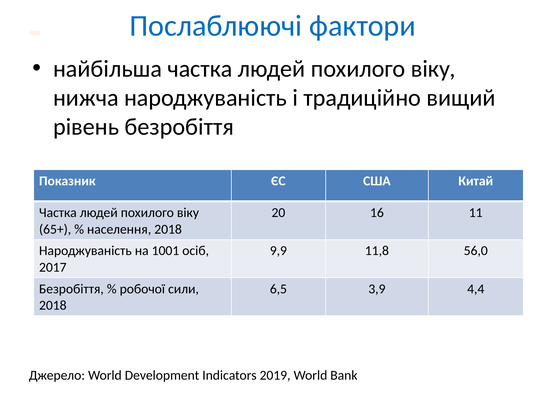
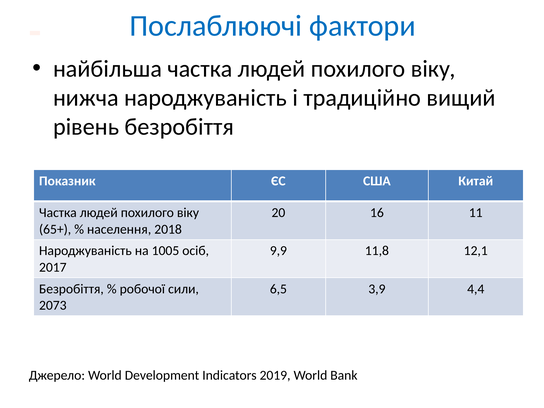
1001: 1001 -> 1005
56,0: 56,0 -> 12,1
2018 at (53, 305): 2018 -> 2073
